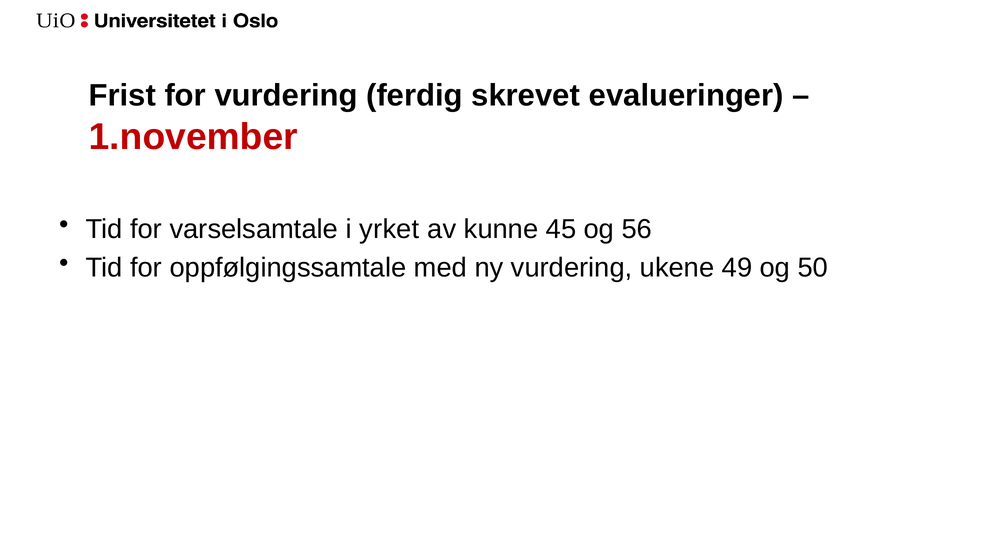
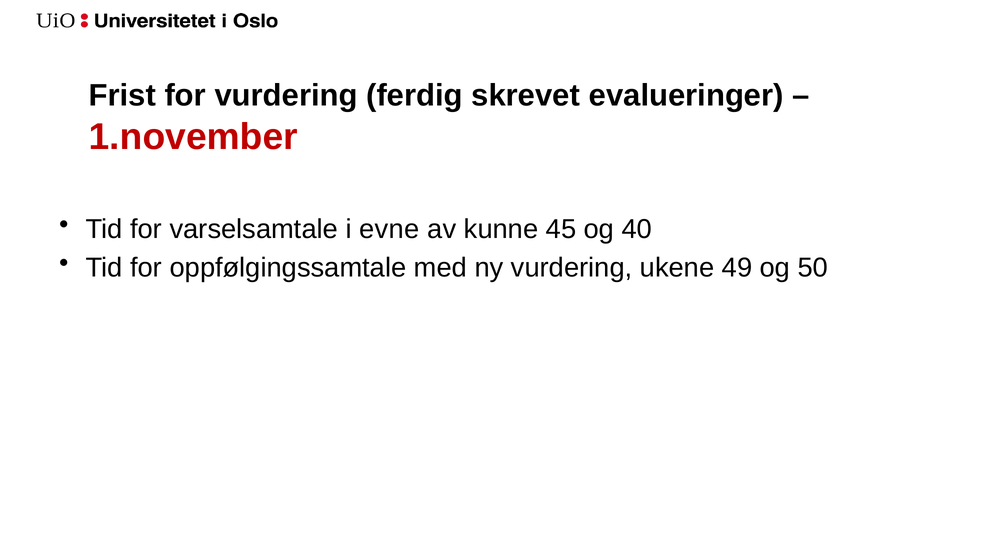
yrket: yrket -> evne
56: 56 -> 40
